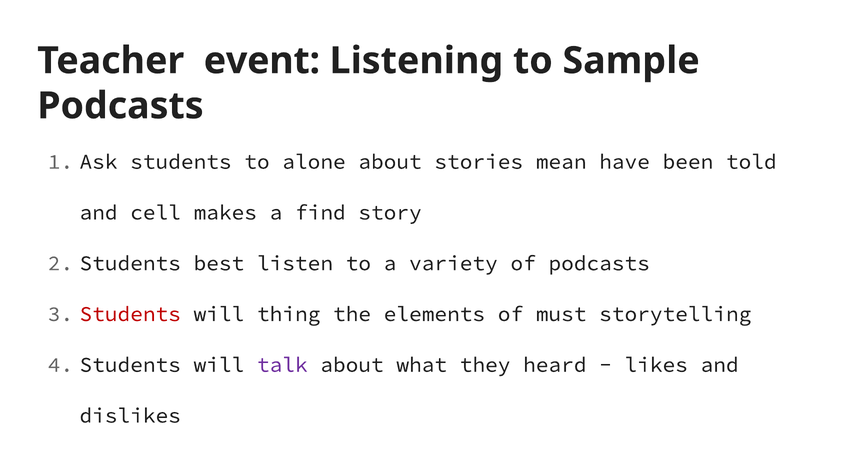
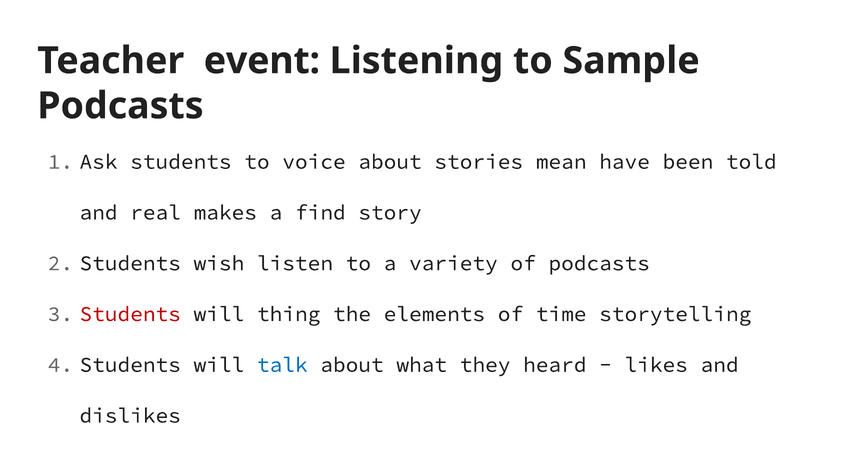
alone: alone -> voice
cell: cell -> real
best: best -> wish
must: must -> time
talk colour: purple -> blue
